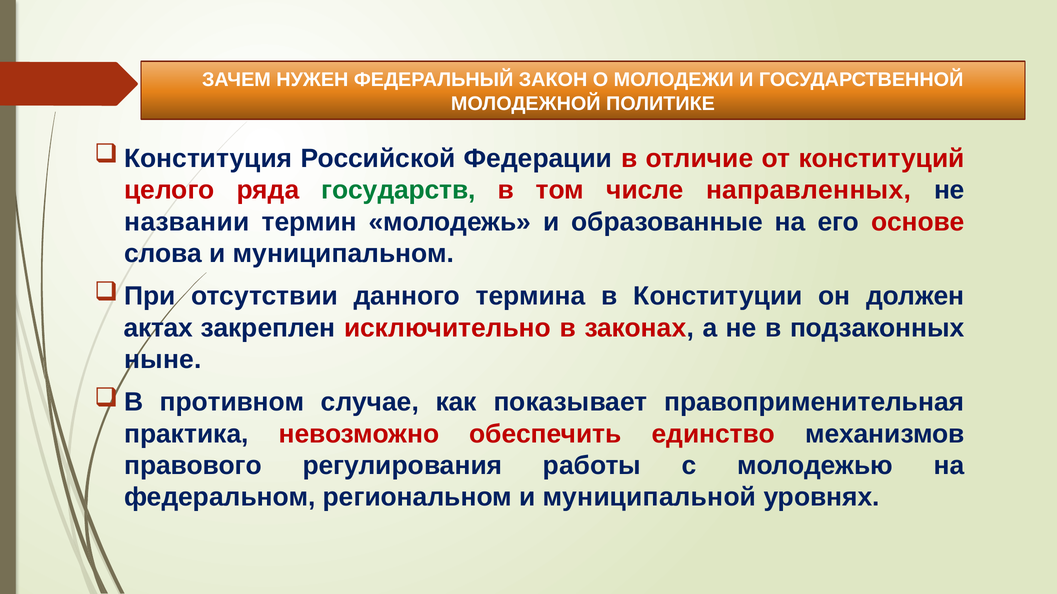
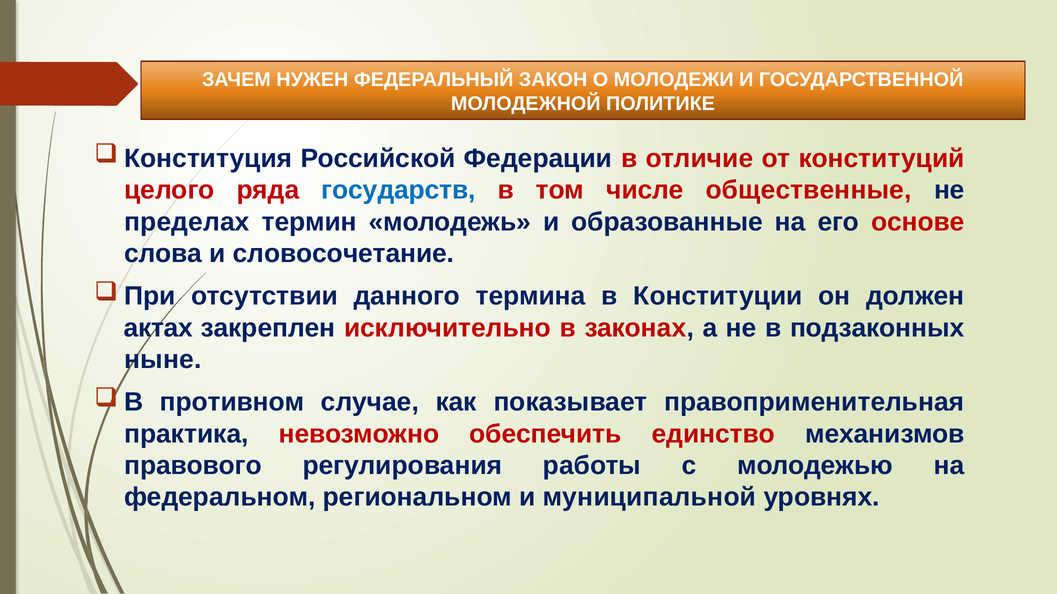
государств colour: green -> blue
направленных: направленных -> общественные
названии: названии -> пределах
муниципальном: муниципальном -> словосочетание
